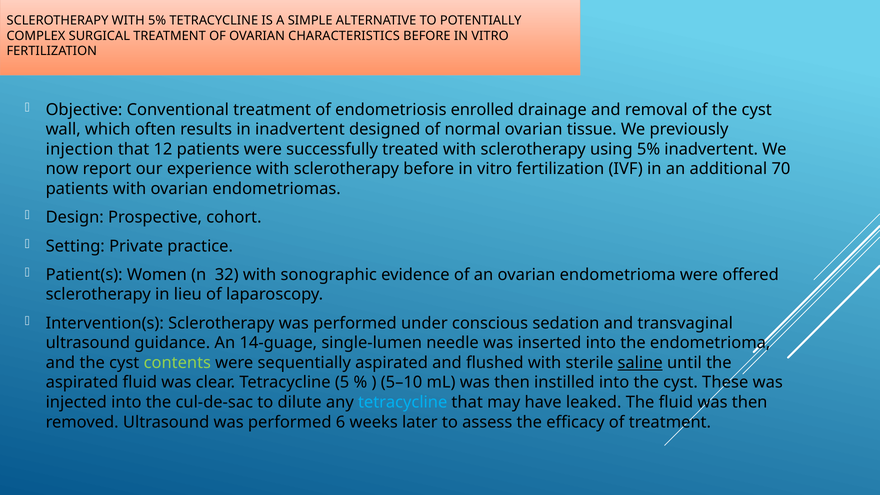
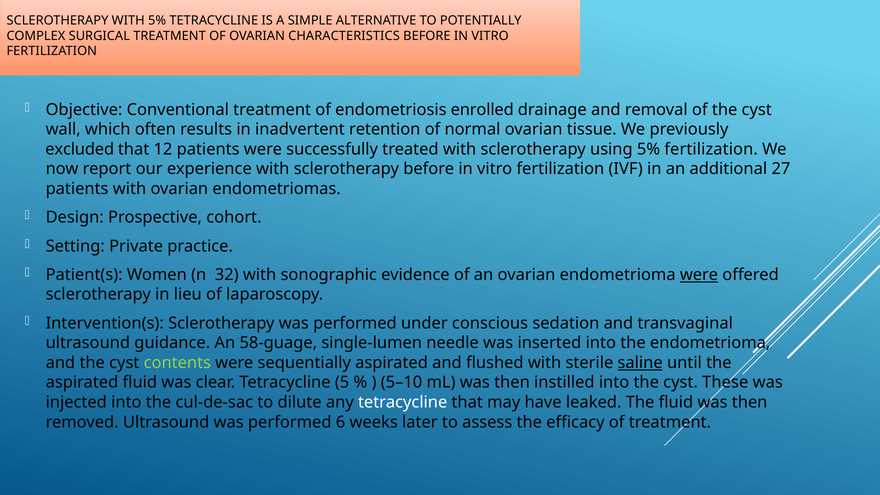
designed: designed -> retention
injection: injection -> excluded
5% inadvertent: inadvertent -> fertilization
70: 70 -> 27
were at (699, 275) underline: none -> present
14-guage: 14-guage -> 58-guage
tetracycline at (403, 402) colour: light blue -> white
